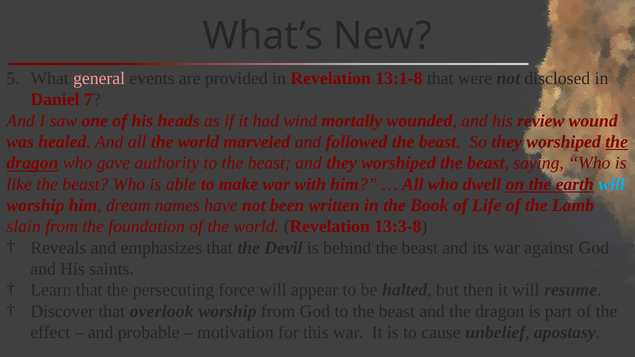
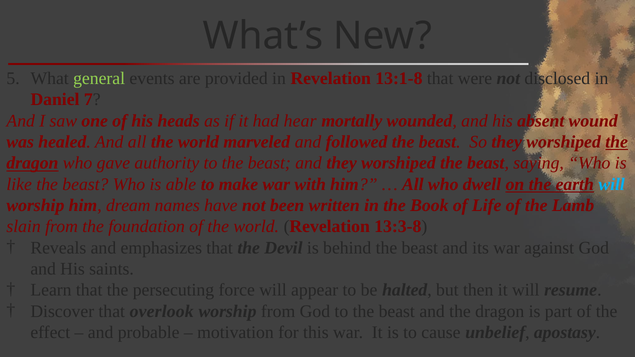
general colour: pink -> light green
wind: wind -> hear
review: review -> absent
